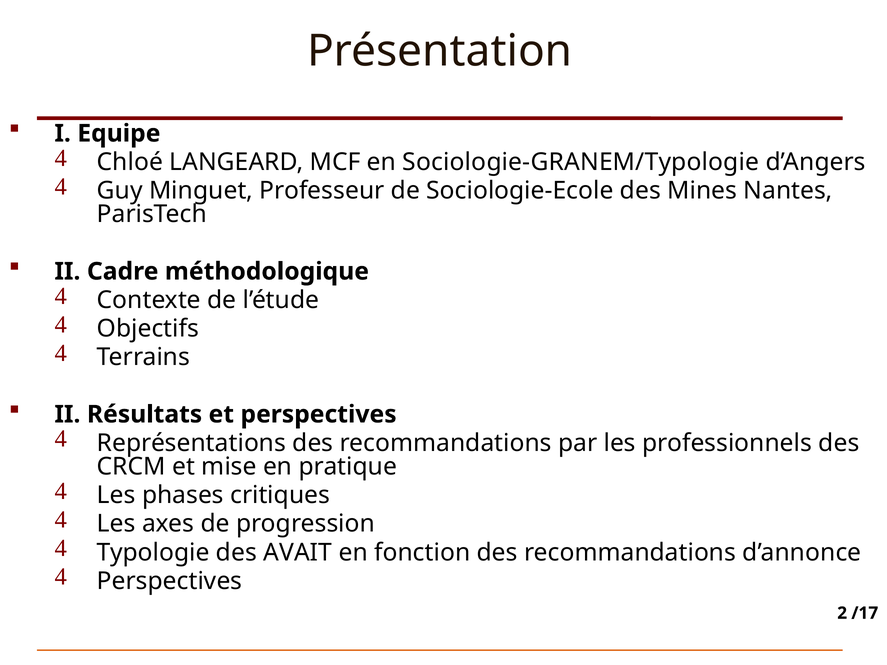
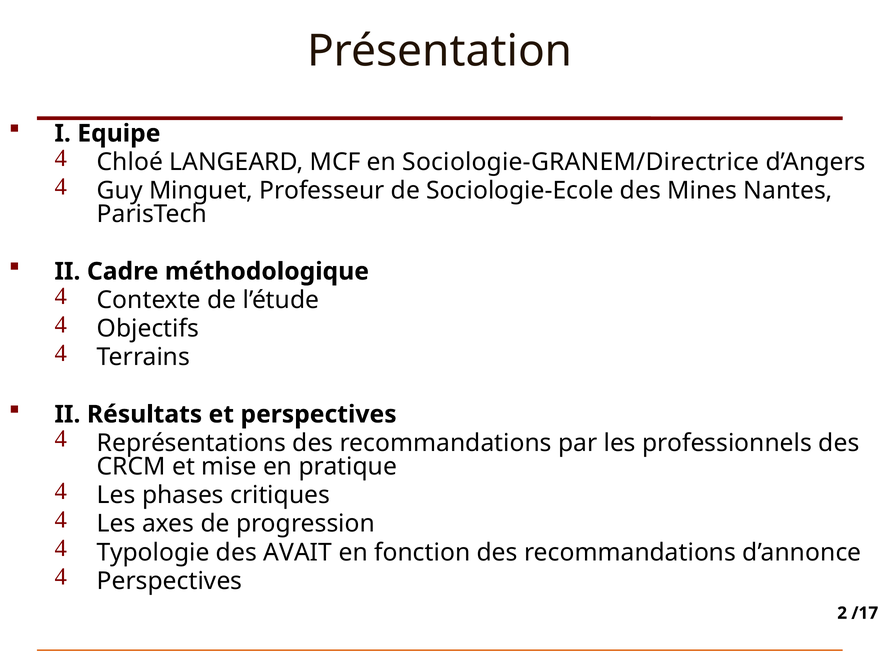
Sociologie-GRANEM/Typologie: Sociologie-GRANEM/Typologie -> Sociologie-GRANEM/Directrice
